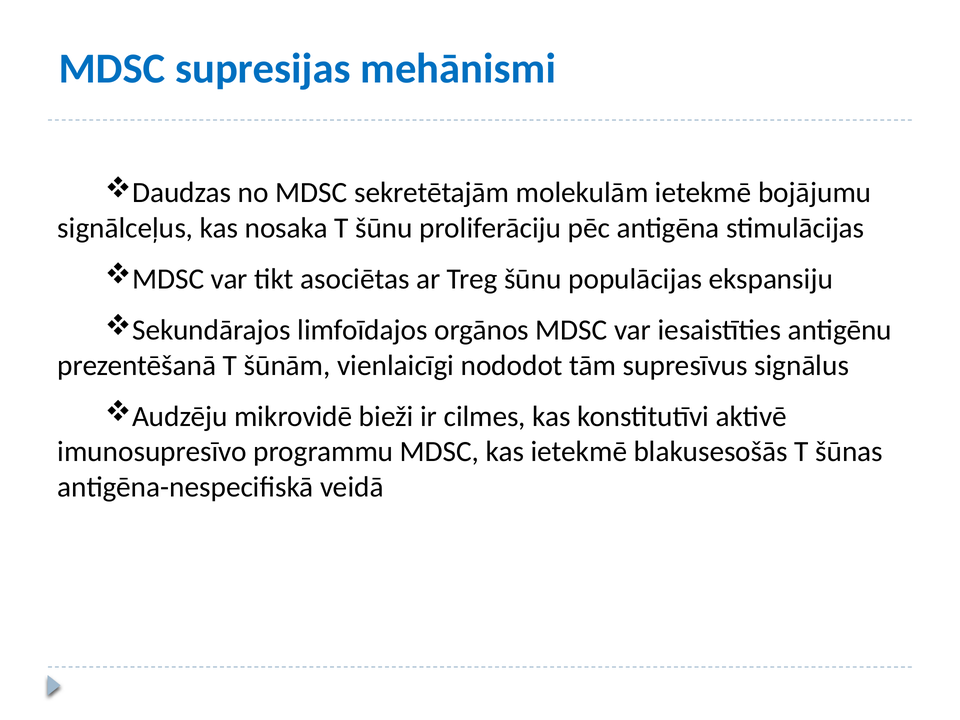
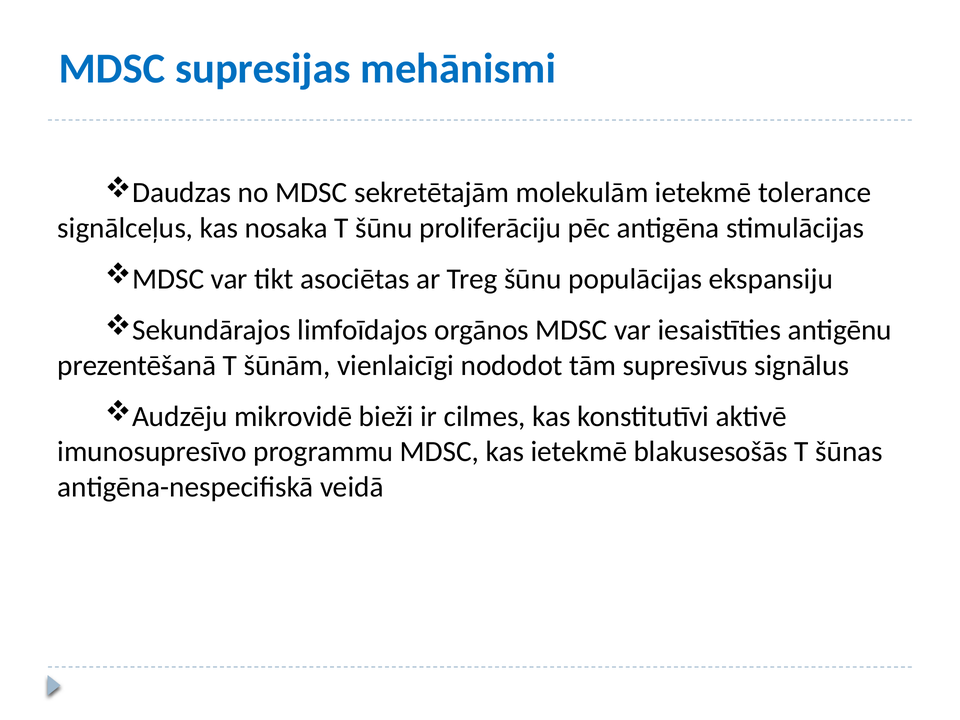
bojājumu: bojājumu -> tolerance
